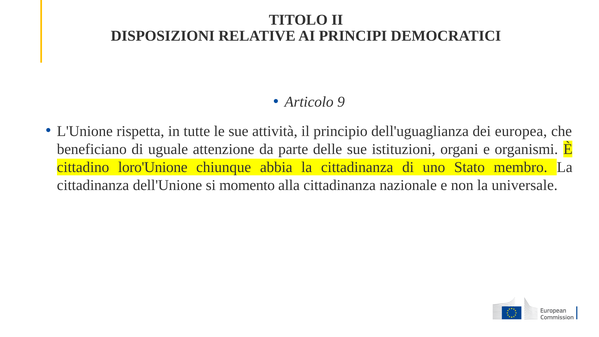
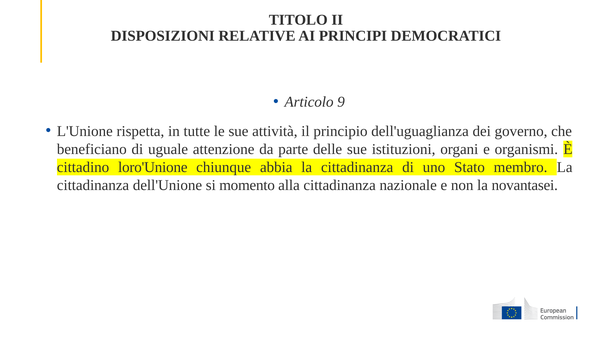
europea: europea -> governo
universale: universale -> novantasei
